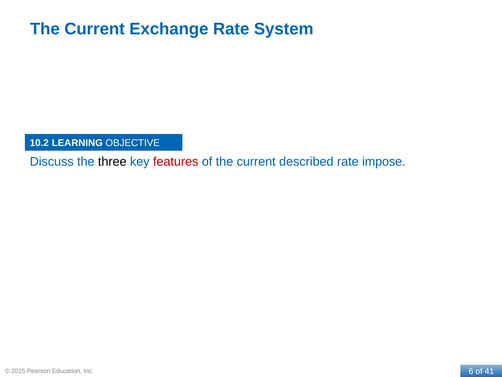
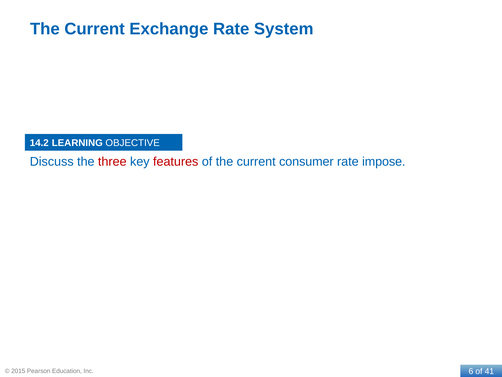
10.2: 10.2 -> 14.2
three colour: black -> red
described: described -> consumer
